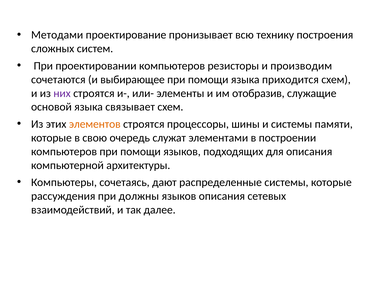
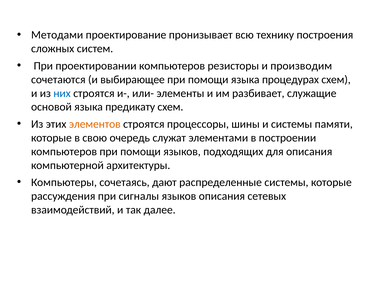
приходится: приходится -> процедурах
них colour: purple -> blue
отобразив: отобразив -> разбивает
связывает: связывает -> предикату
должны: должны -> сигналы
